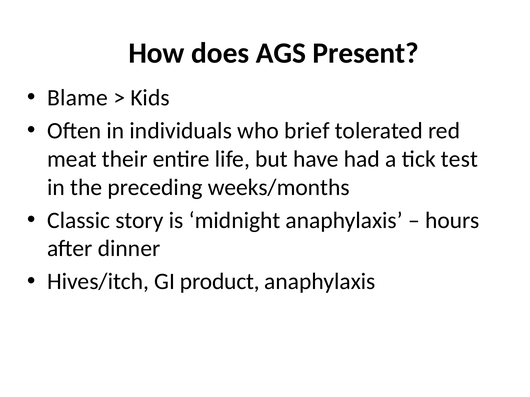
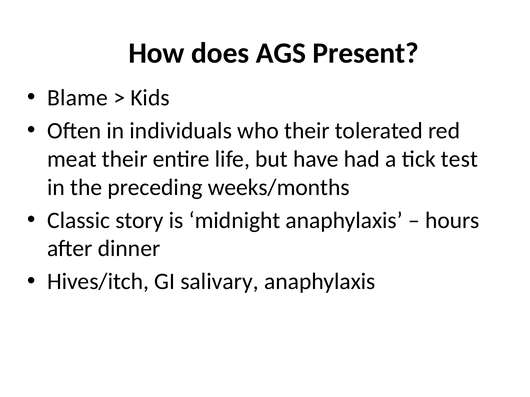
who brief: brief -> their
product: product -> salivary
